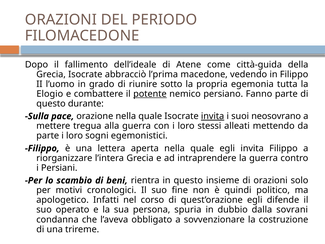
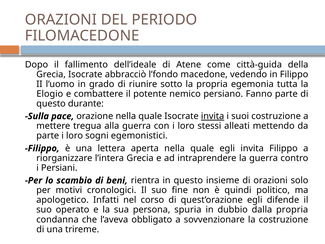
l’prima: l’prima -> l’fondo
potente underline: present -> none
suoi neosovrano: neosovrano -> costruzione
dalla sovrani: sovrani -> propria
